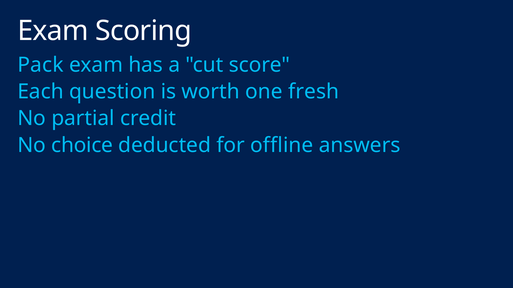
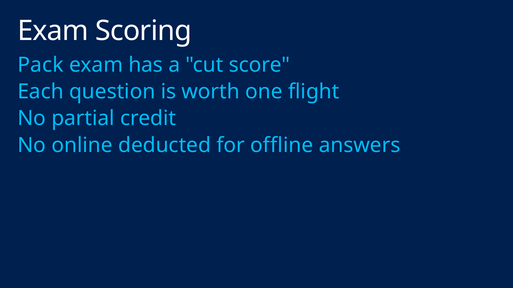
fresh: fresh -> flight
choice: choice -> online
